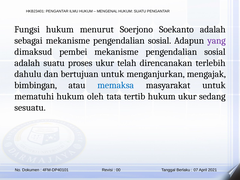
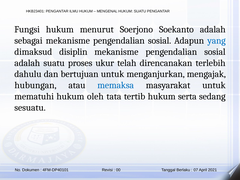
yang colour: purple -> blue
pembei: pembei -> disiplin
bimbingan: bimbingan -> hubungan
hukum ukur: ukur -> serta
